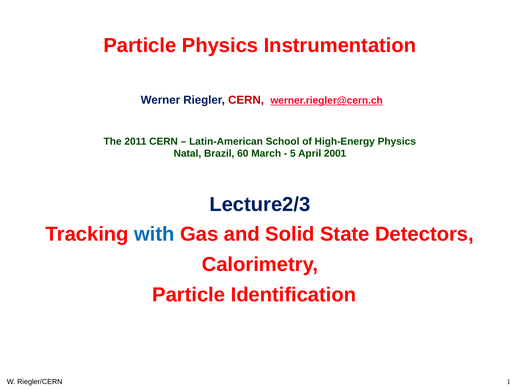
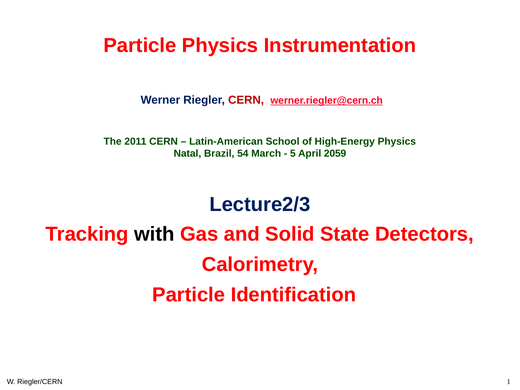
60: 60 -> 54
2001: 2001 -> 2059
with colour: blue -> black
